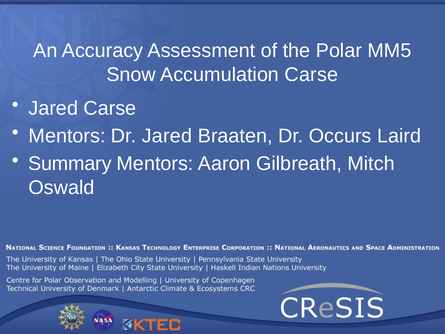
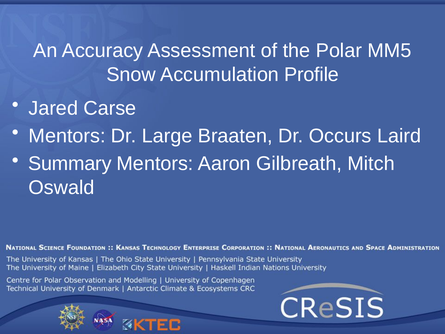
Accumulation Carse: Carse -> Profile
Dr Jared: Jared -> Large
